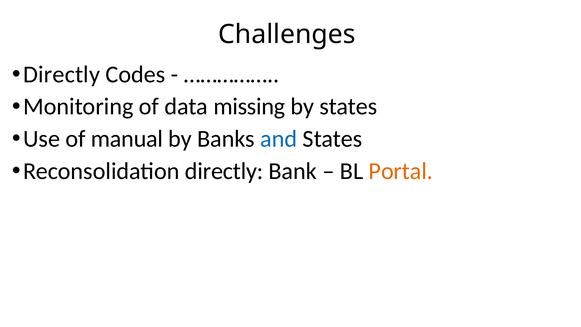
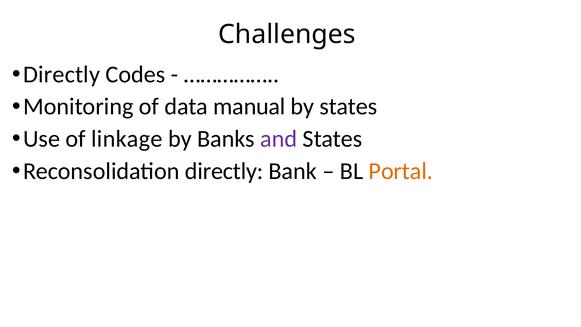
missing: missing -> manual
manual: manual -> linkage
and colour: blue -> purple
